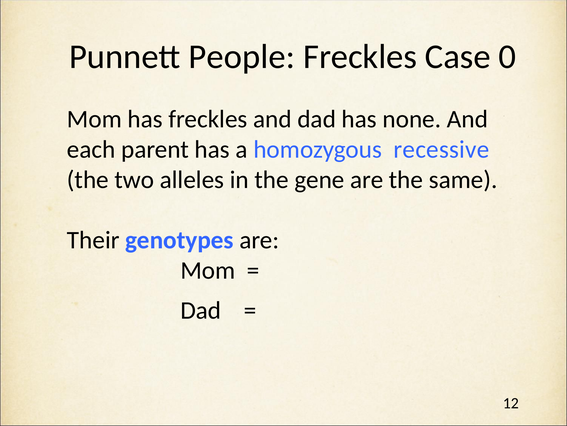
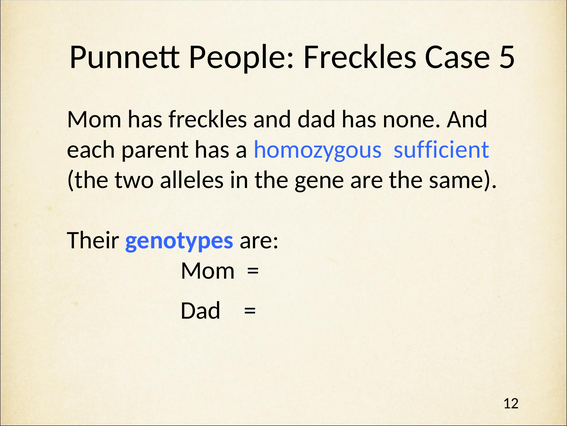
0: 0 -> 5
recessive: recessive -> sufficient
